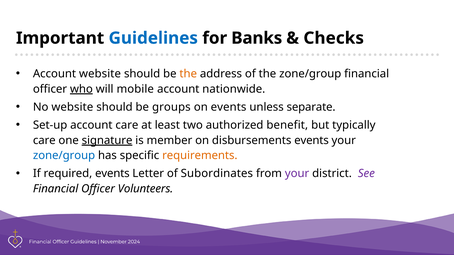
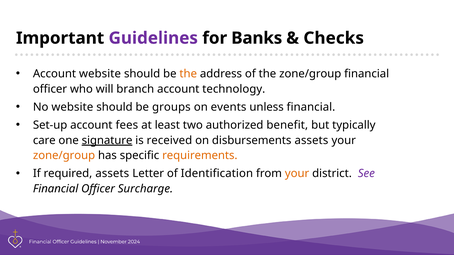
Guidelines at (153, 38) colour: blue -> purple
who underline: present -> none
mobile: mobile -> branch
nationwide: nationwide -> technology
unless separate: separate -> financial
account care: care -> fees
member: member -> received
disbursements events: events -> assets
zone/group at (64, 156) colour: blue -> orange
required events: events -> assets
Subordinates: Subordinates -> Identification
your at (297, 174) colour: purple -> orange
Volunteers: Volunteers -> Surcharge
